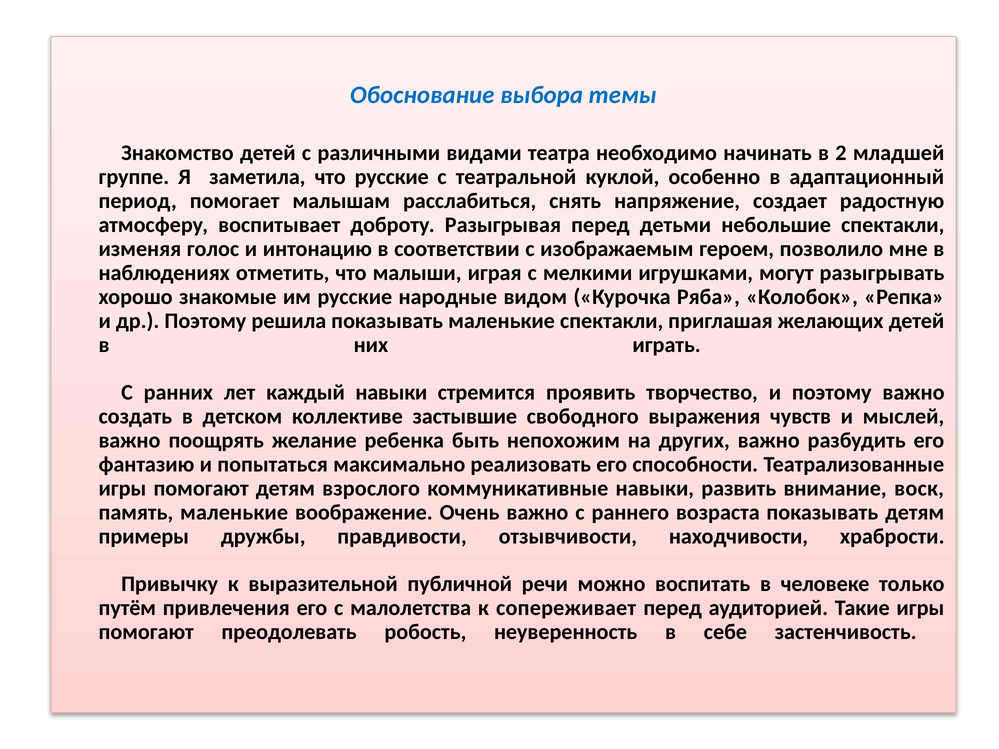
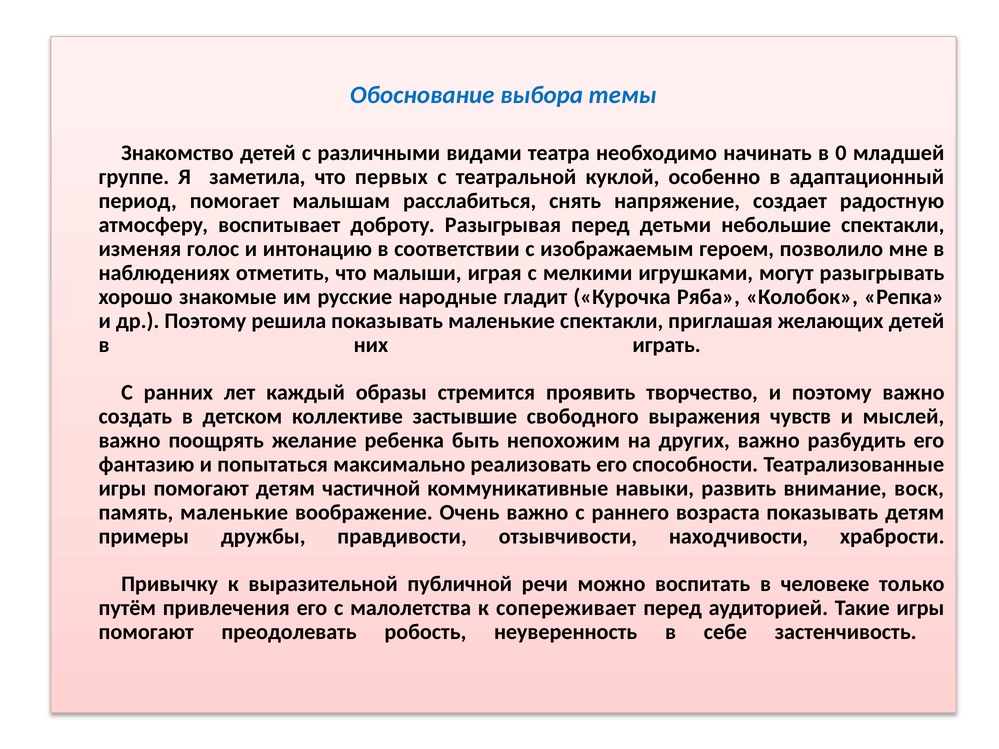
2: 2 -> 0
что русские: русские -> первых
видом: видом -> гладит
каждый навыки: навыки -> образы
взрослого: взрослого -> частичной
